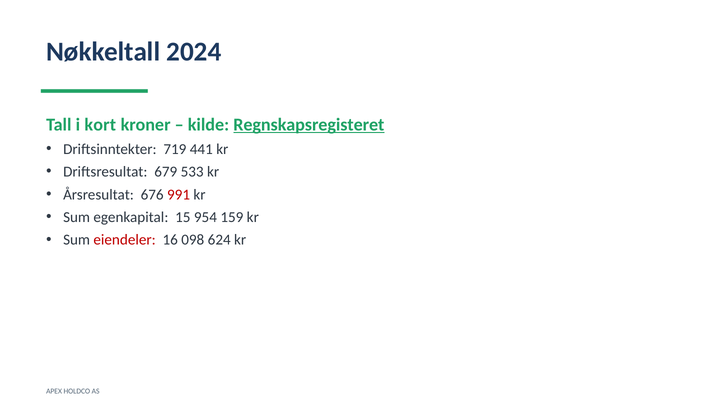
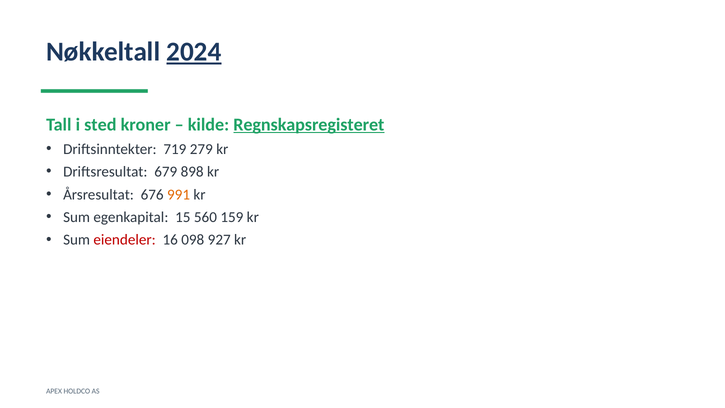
2024 underline: none -> present
kort: kort -> sted
441: 441 -> 279
533: 533 -> 898
991 colour: red -> orange
954: 954 -> 560
624: 624 -> 927
